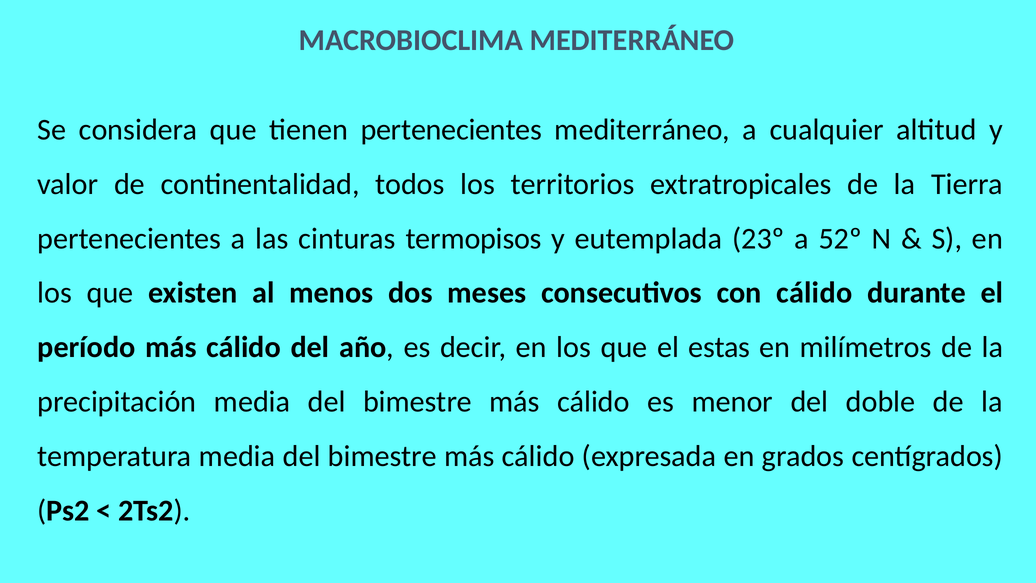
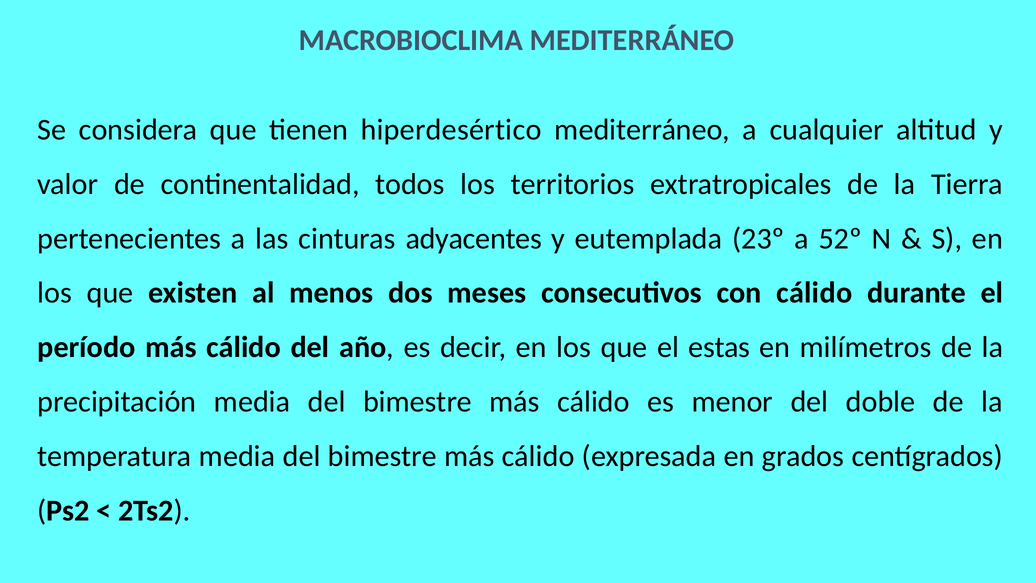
tienen pertenecientes: pertenecientes -> hiperdesértico
termopisos: termopisos -> adyacentes
